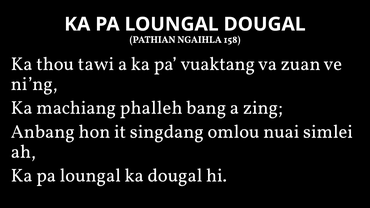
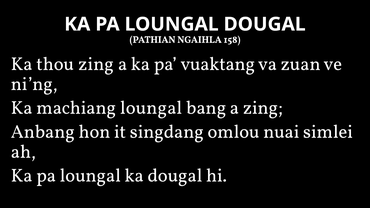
thou tawi: tawi -> zing
machiang phalleh: phalleh -> loungal
